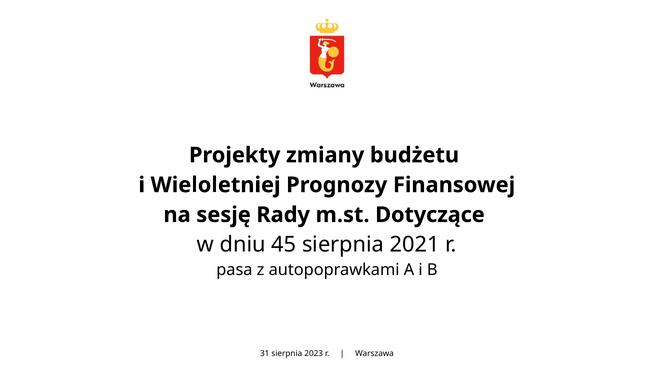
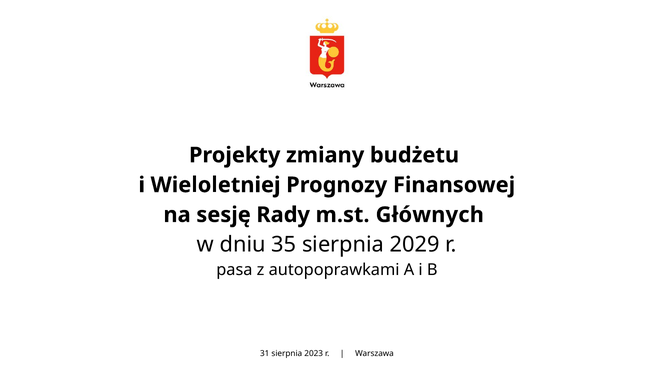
Dotyczące: Dotyczące -> Głównych
45: 45 -> 35
2021: 2021 -> 2029
